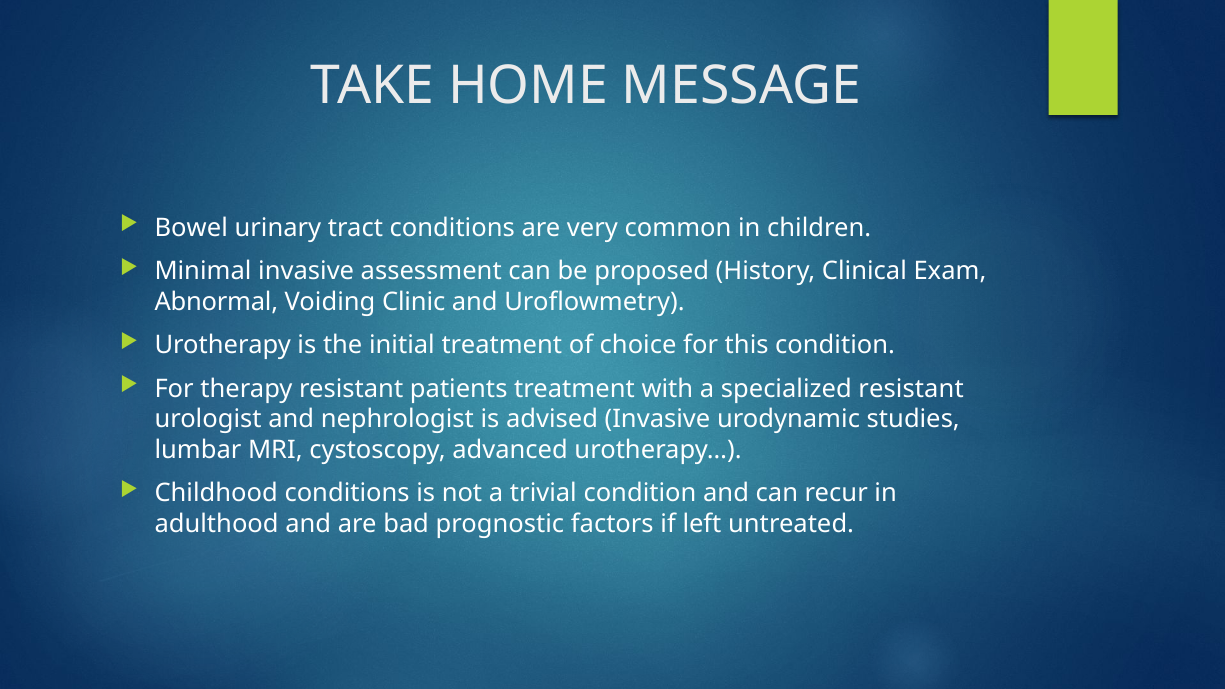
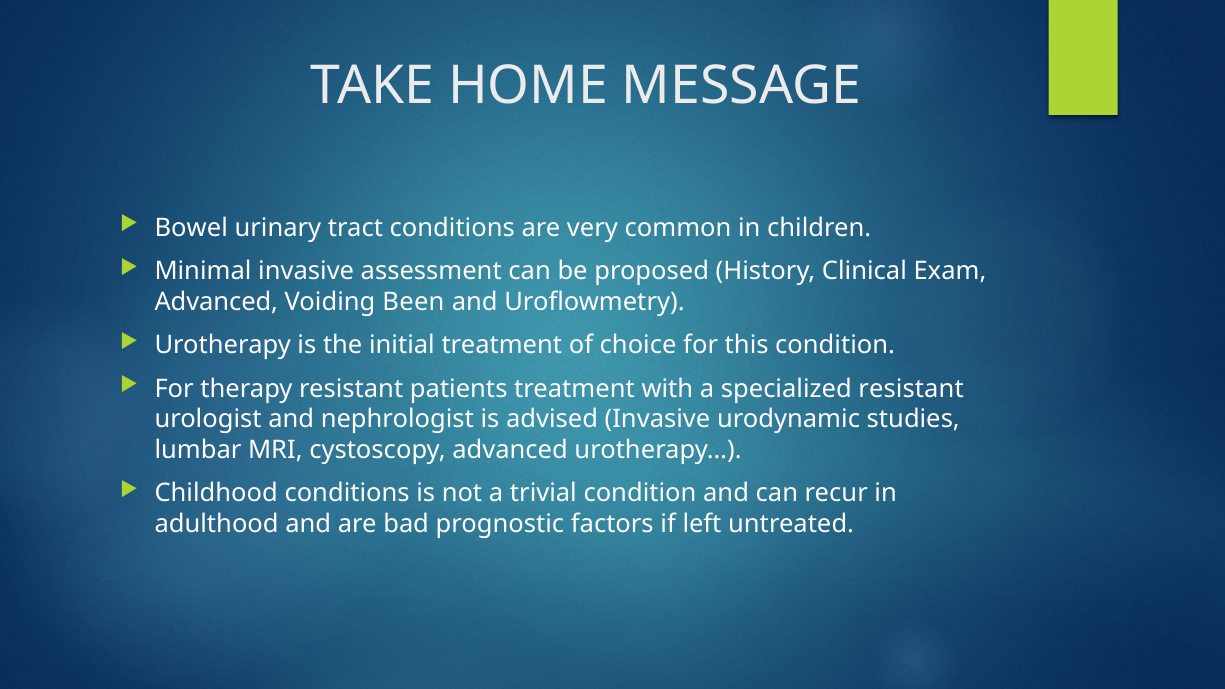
Abnormal at (216, 302): Abnormal -> Advanced
Clinic: Clinic -> Been
